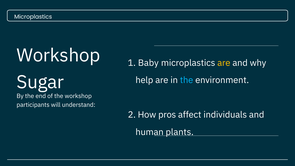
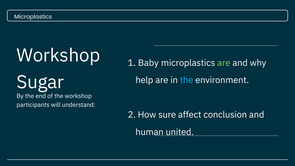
are at (224, 63) colour: yellow -> light green
pros: pros -> sure
individuals: individuals -> conclusion
plants: plants -> united
